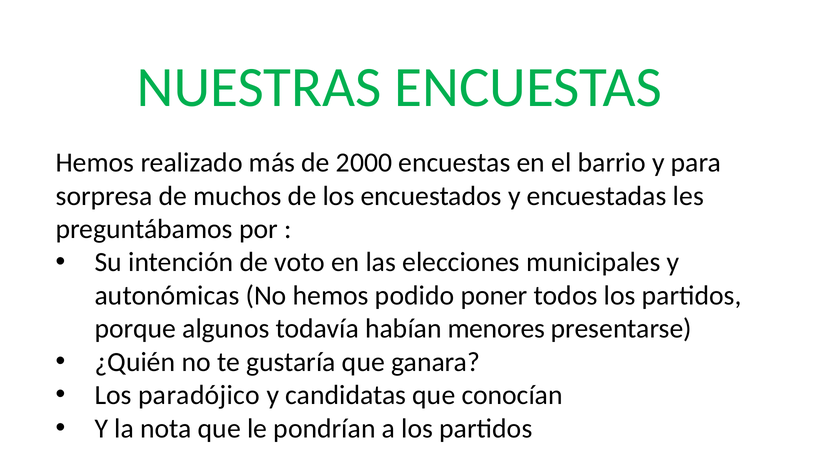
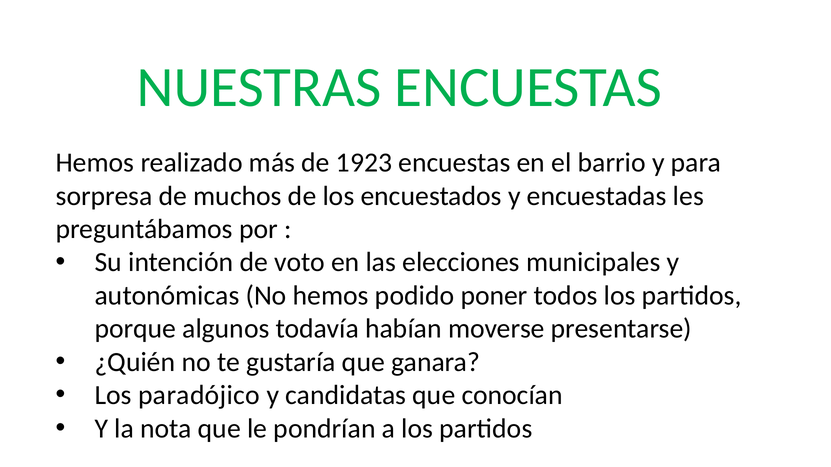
2000: 2000 -> 1923
menores: menores -> moverse
